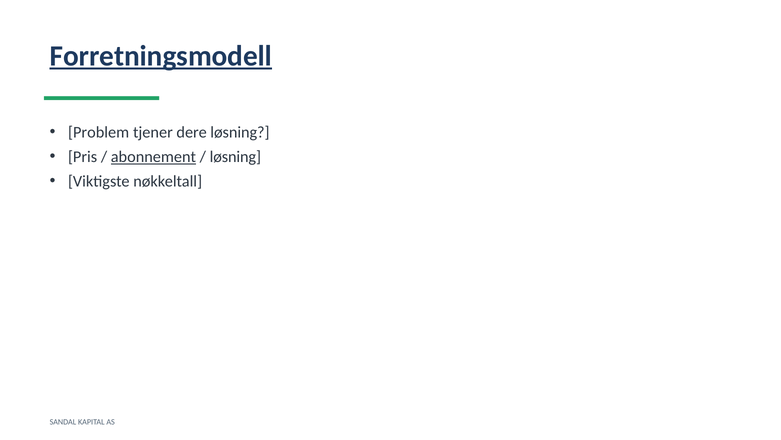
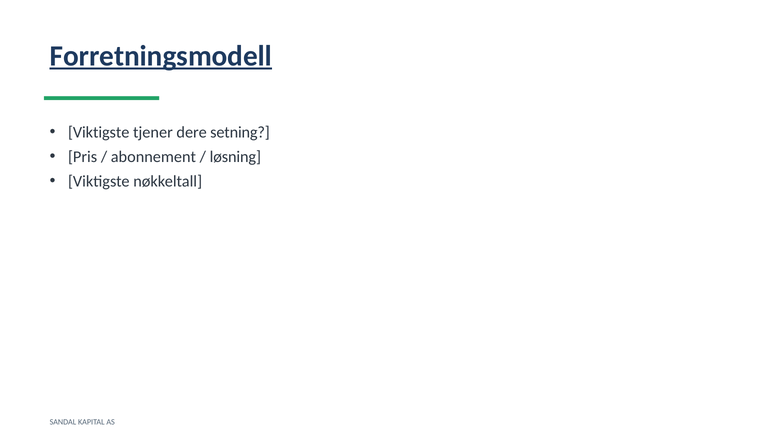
Problem at (99, 132): Problem -> Viktigste
dere løsning: løsning -> setning
abonnement underline: present -> none
